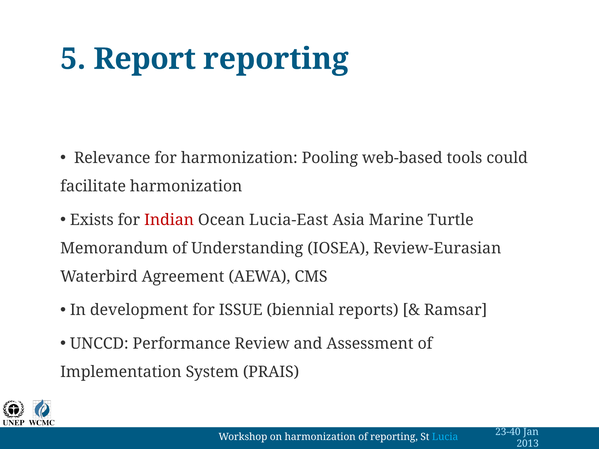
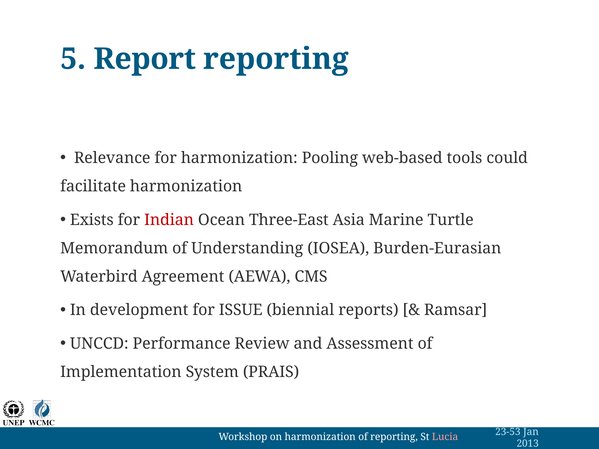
Lucia-East: Lucia-East -> Three-East
Review-Eurasian: Review-Eurasian -> Burden-Eurasian
23-40: 23-40 -> 23-53
Lucia colour: light blue -> pink
